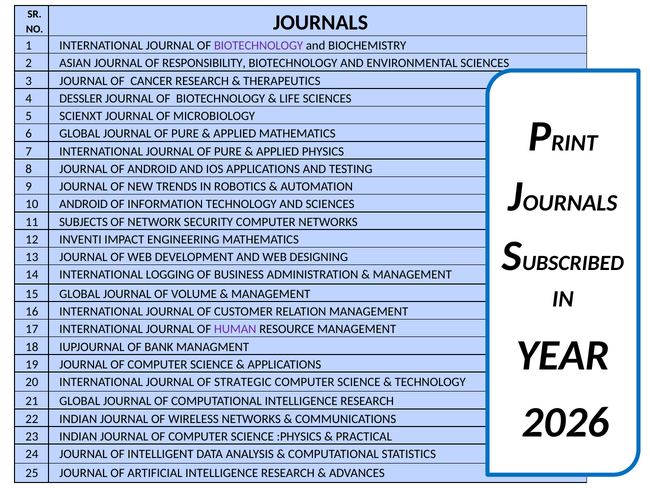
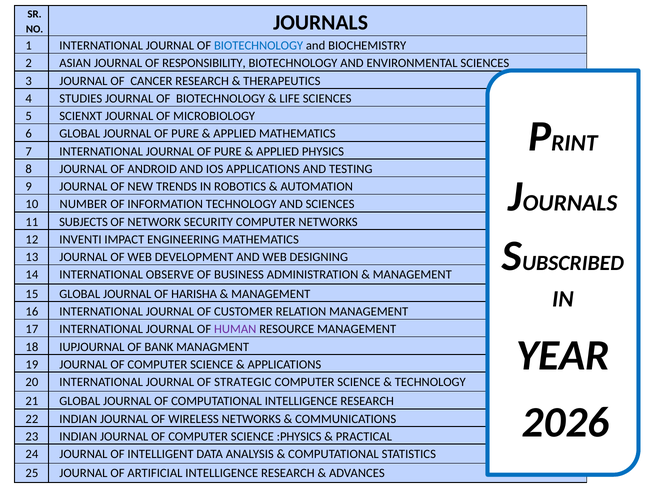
BIOTECHNOLOGY at (259, 46) colour: purple -> blue
DESSLER: DESSLER -> STUDIES
10 ANDROID: ANDROID -> NUMBER
LOGGING: LOGGING -> OBSERVE
VOLUME: VOLUME -> HARISHA
